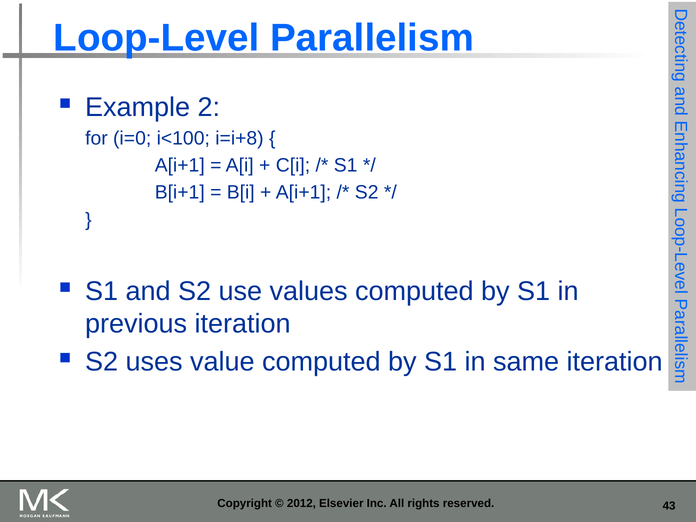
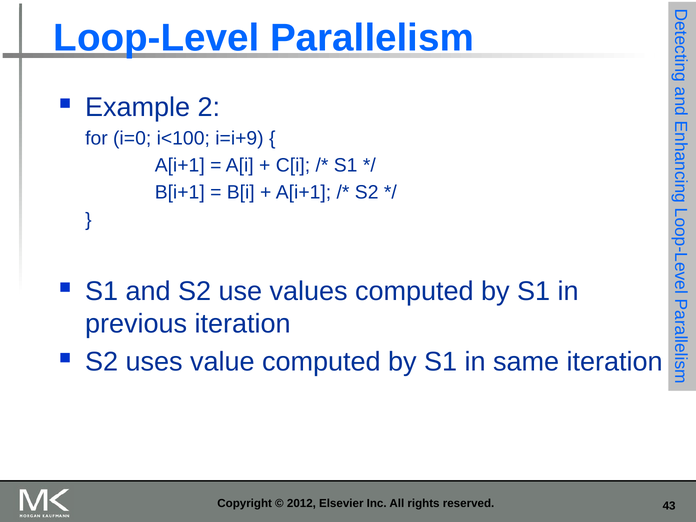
i=i+8: i=i+8 -> i=i+9
